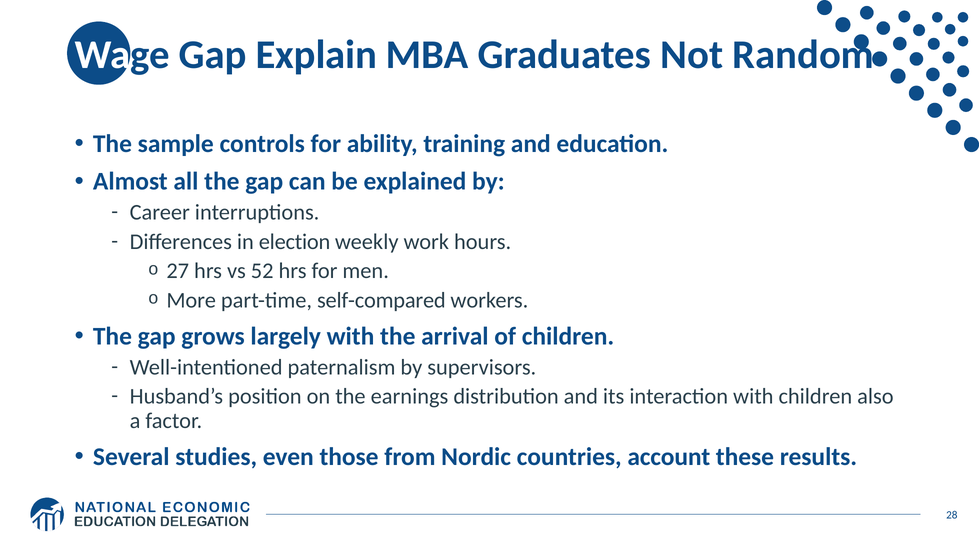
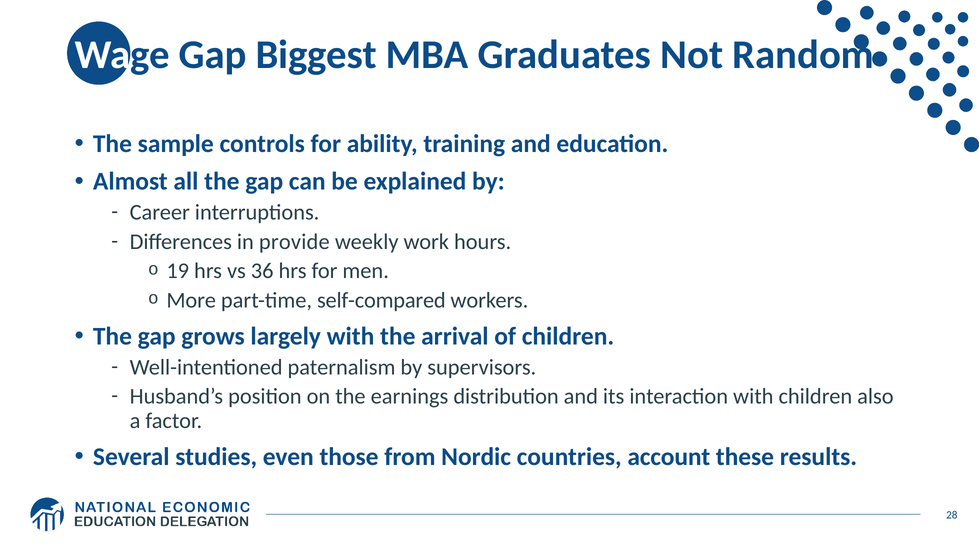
Explain: Explain -> Biggest
election: election -> provide
27: 27 -> 19
52: 52 -> 36
